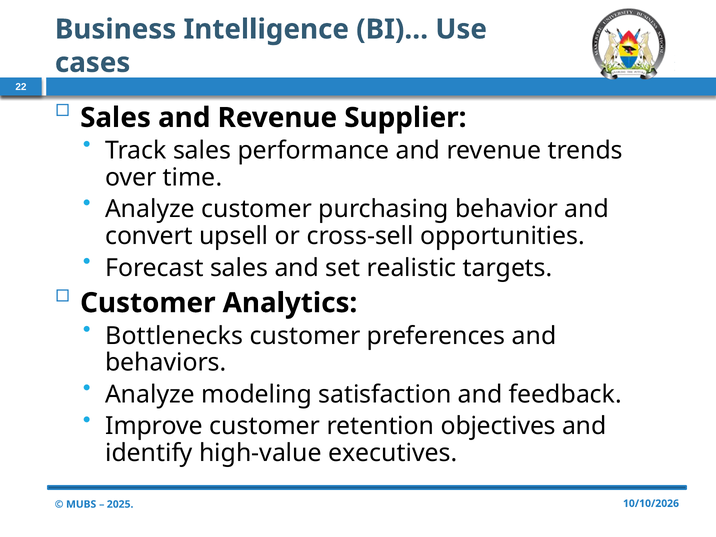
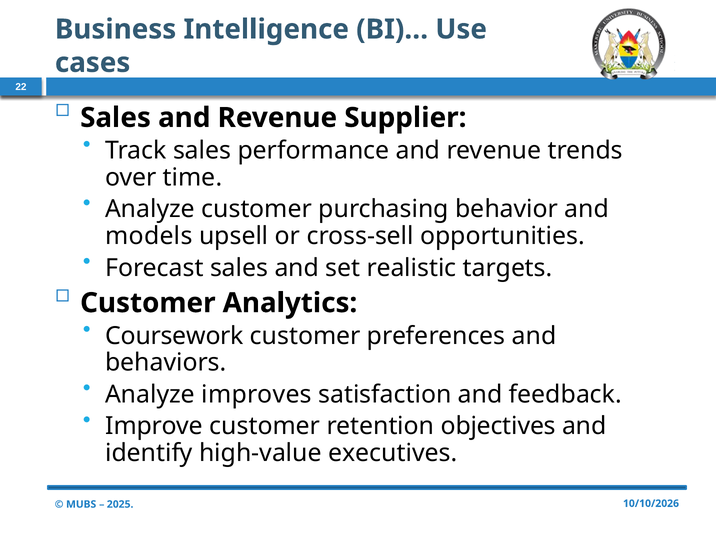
convert: convert -> models
Bottlenecks: Bottlenecks -> Coursework
modeling: modeling -> improves
